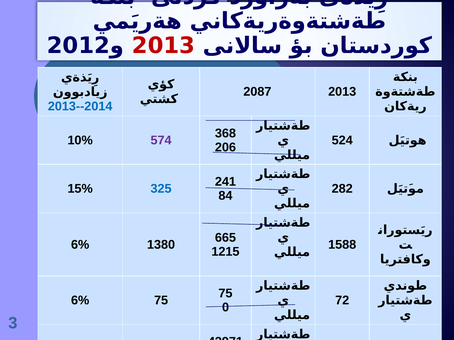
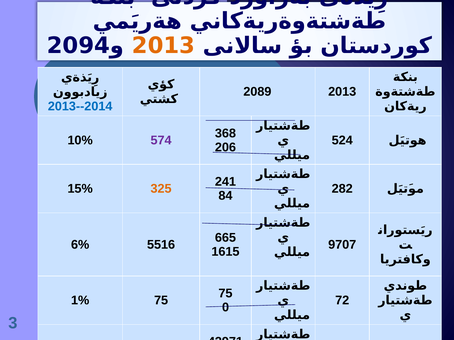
2012: 2012 -> 2094
2013 at (163, 46) colour: red -> orange
2087: 2087 -> 2089
325 colour: blue -> orange
1380: 1380 -> 5516
1588: 1588 -> 9707
1215: 1215 -> 1615
6% at (80, 301): 6% -> 1%
